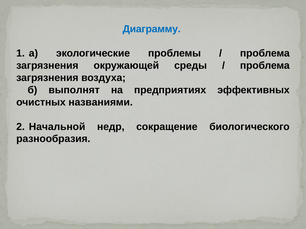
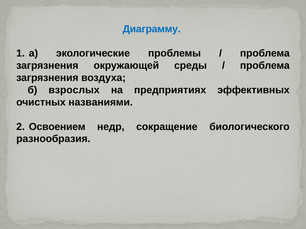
выполнят: выполнят -> взрослых
Начальной: Начальной -> Освоением
